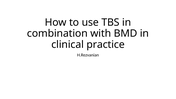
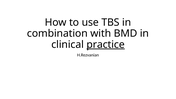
practice underline: none -> present
